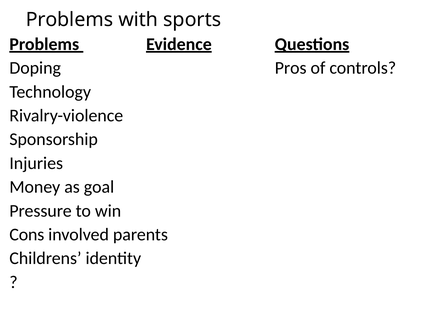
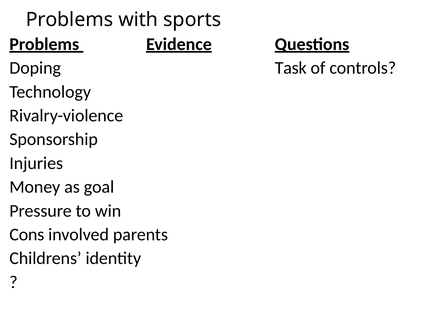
Pros: Pros -> Task
